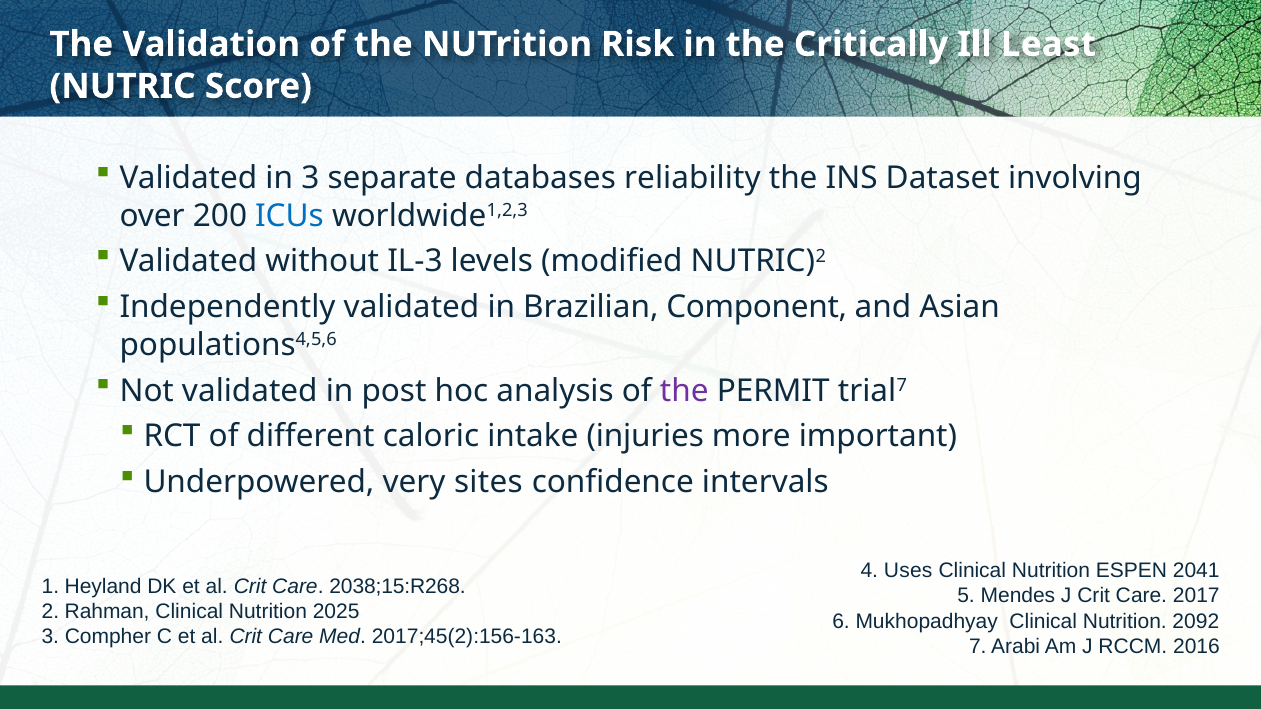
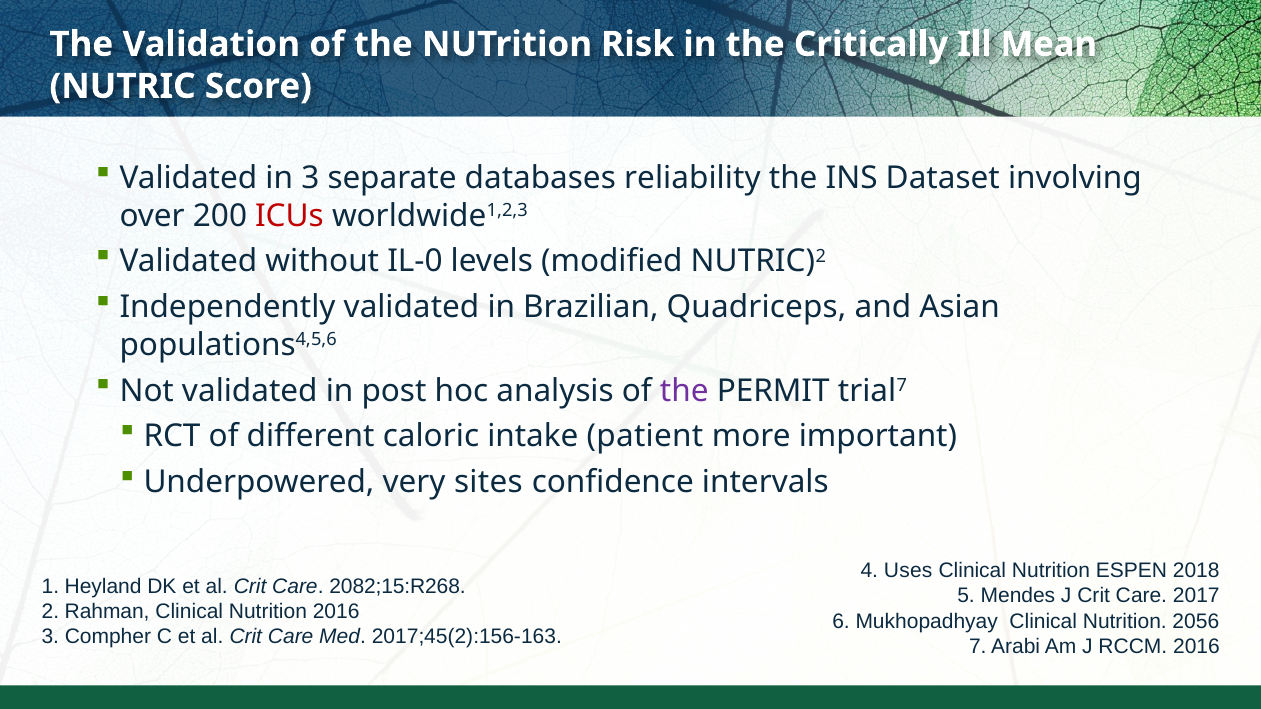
Least: Least -> Mean
ICUs colour: blue -> red
IL-3: IL-3 -> IL-0
Component: Component -> Quadriceps
injuries: injuries -> patient
2041: 2041 -> 2018
2038;15:R268: 2038;15:R268 -> 2082;15:R268
Nutrition 2025: 2025 -> 2016
2092: 2092 -> 2056
